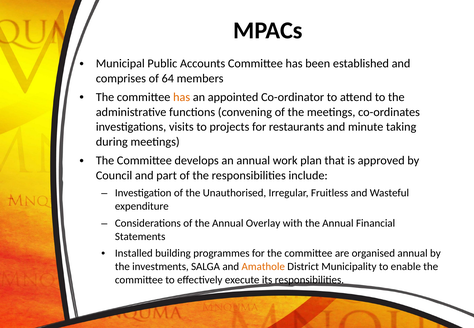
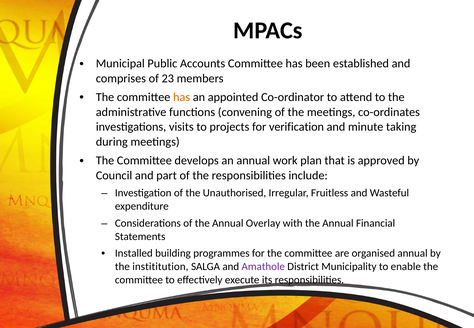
64: 64 -> 23
restaurants: restaurants -> verification
investments: investments -> instititution
Amathole colour: orange -> purple
